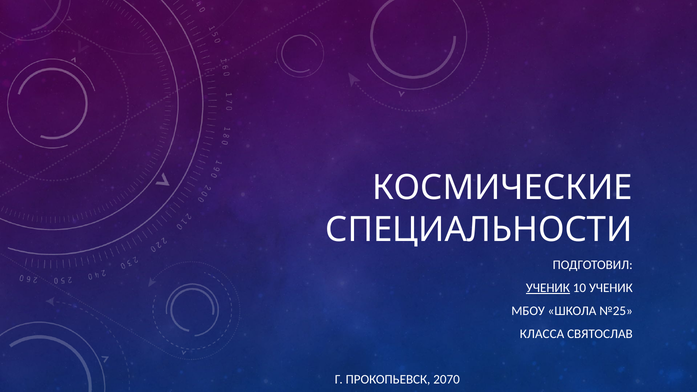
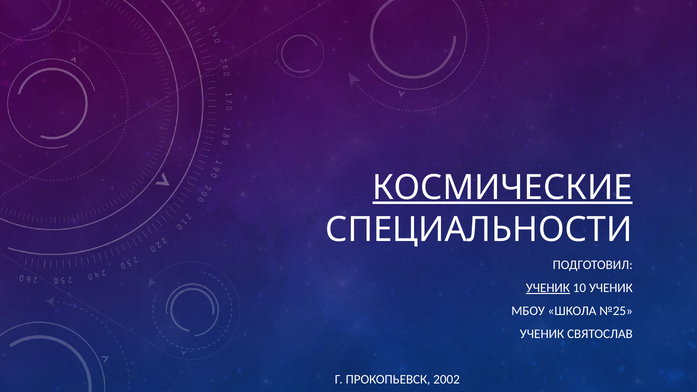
КОСМИЧЕСКИЕ underline: none -> present
КЛАССА at (542, 334): КЛАССА -> УЧЕНИК
2070: 2070 -> 2002
